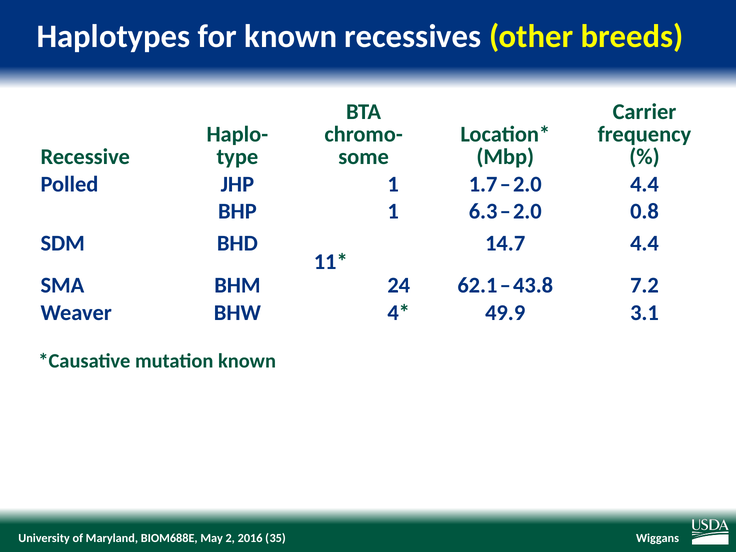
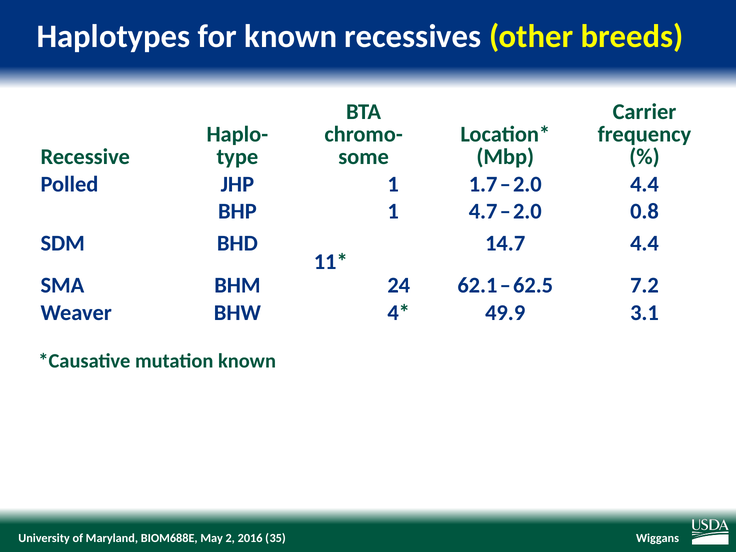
6.3: 6.3 -> 4.7
43.8: 43.8 -> 62.5
